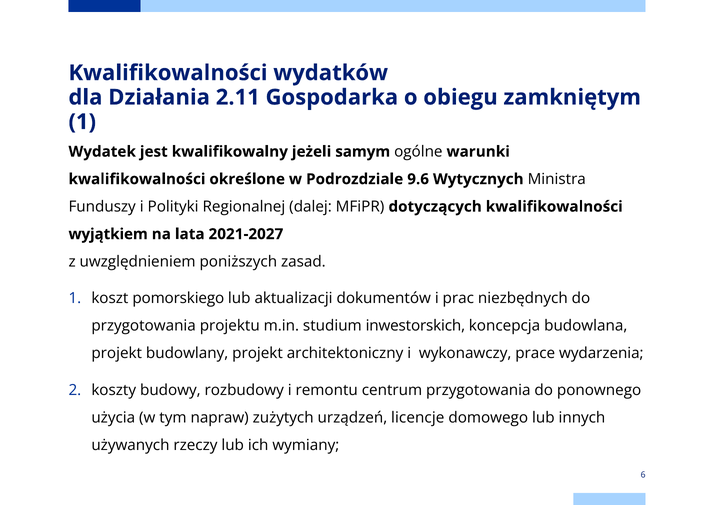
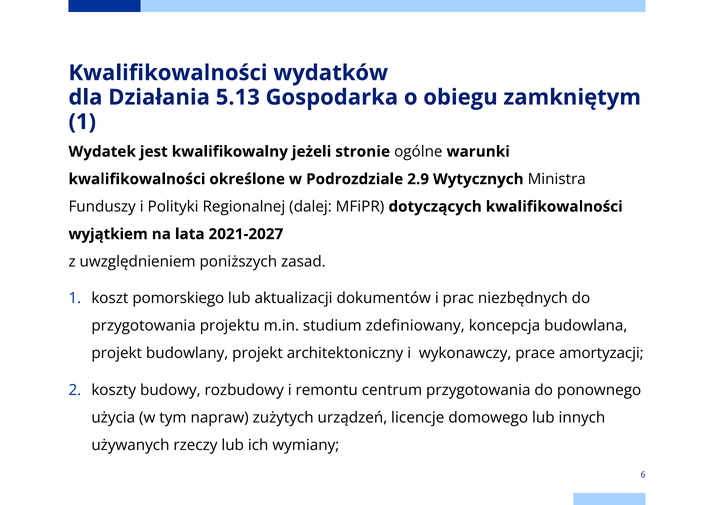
2.11: 2.11 -> 5.13
samym: samym -> stronie
9.6: 9.6 -> 2.9
inwestorskich: inwestorskich -> zdefiniowany
wydarzenia: wydarzenia -> amortyzacji
